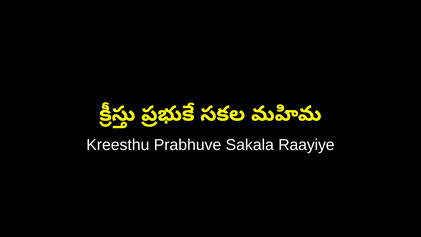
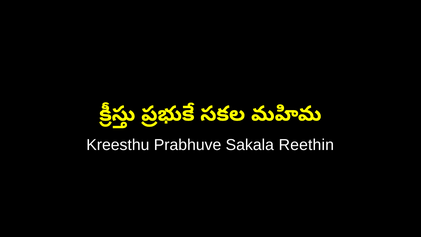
Raayiye: Raayiye -> Reethin
